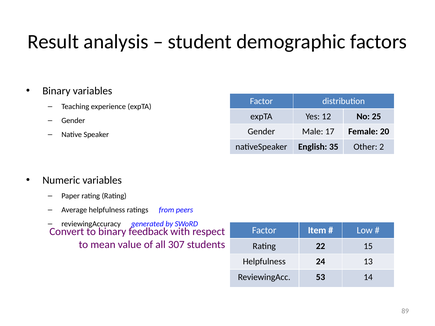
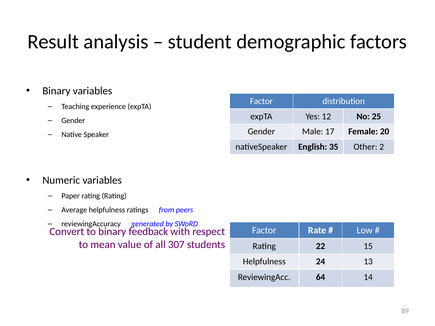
Item: Item -> Rate
53: 53 -> 64
